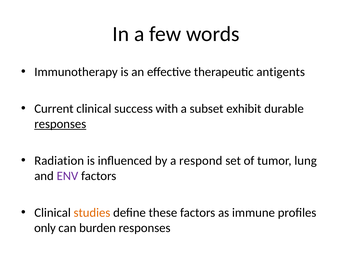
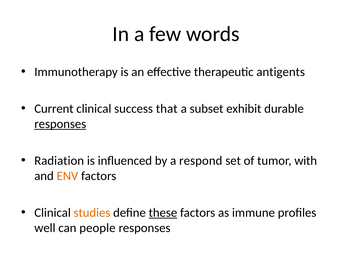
with: with -> that
lung: lung -> with
ENV colour: purple -> orange
these underline: none -> present
only: only -> well
burden: burden -> people
